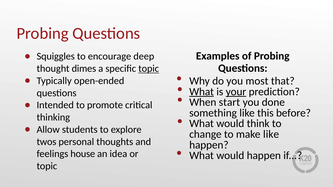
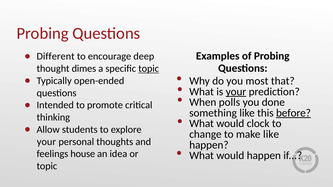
Squiggles: Squiggles -> Different
What at (202, 92) underline: present -> none
start: start -> polls
before underline: none -> present
think: think -> clock
twos at (46, 142): twos -> your
